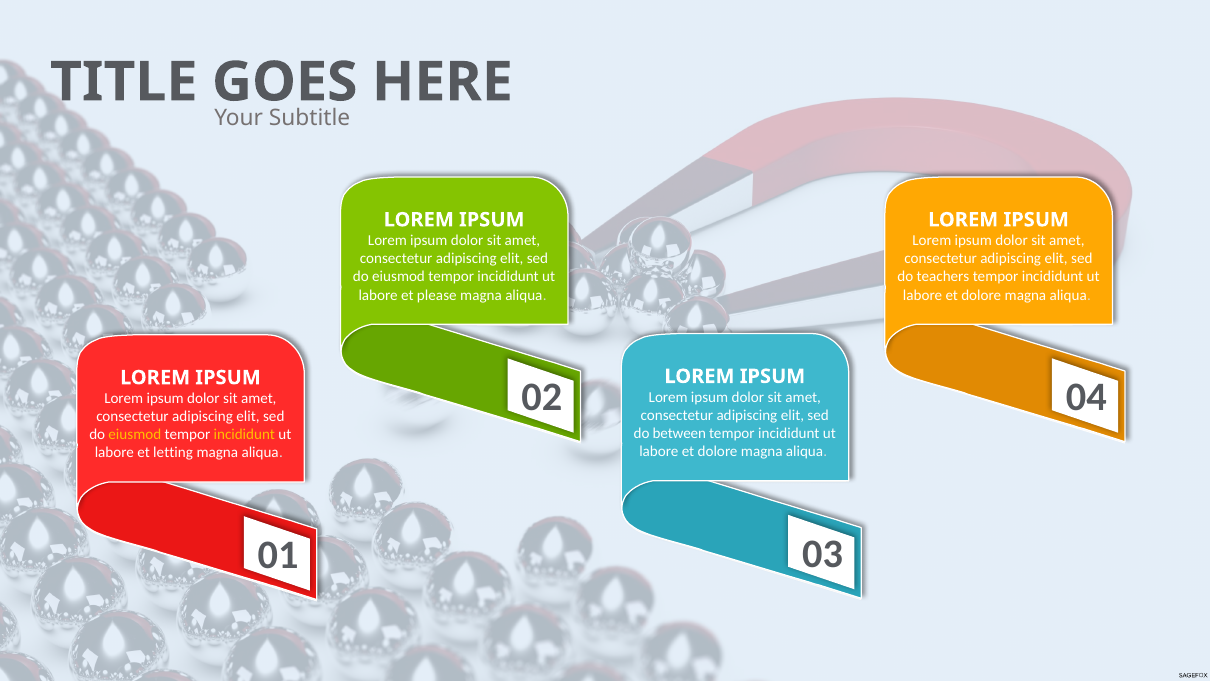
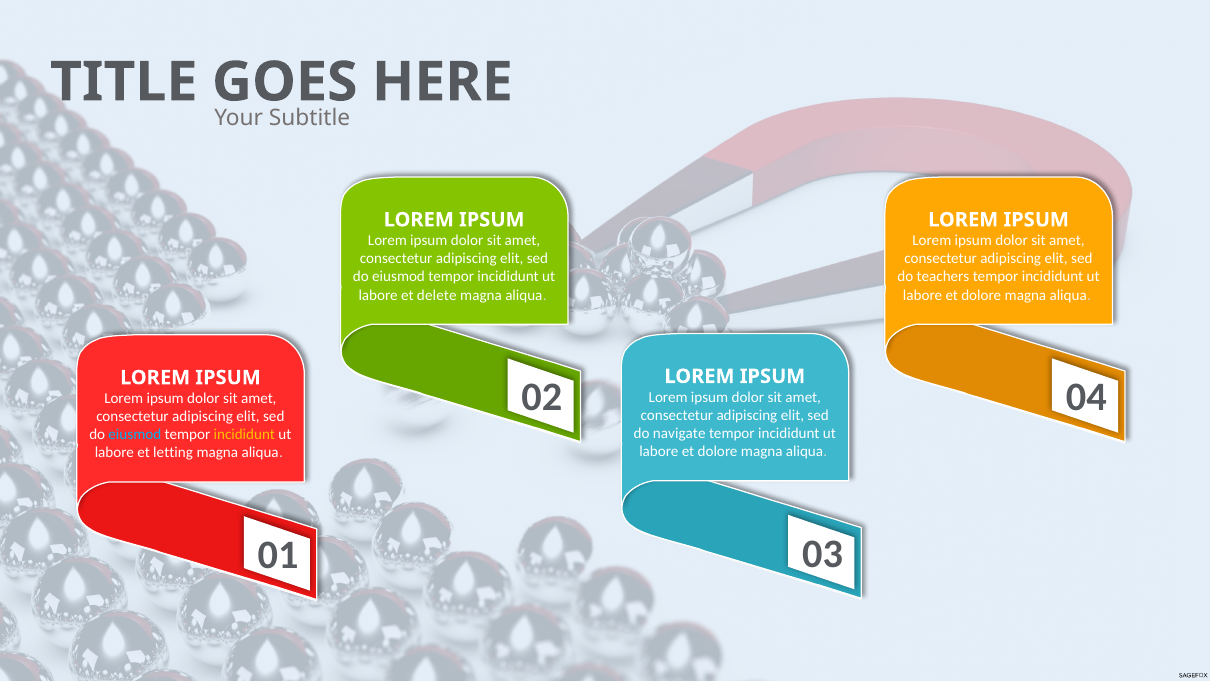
please: please -> delete
between: between -> navigate
eiusmod at (135, 435) colour: yellow -> light blue
